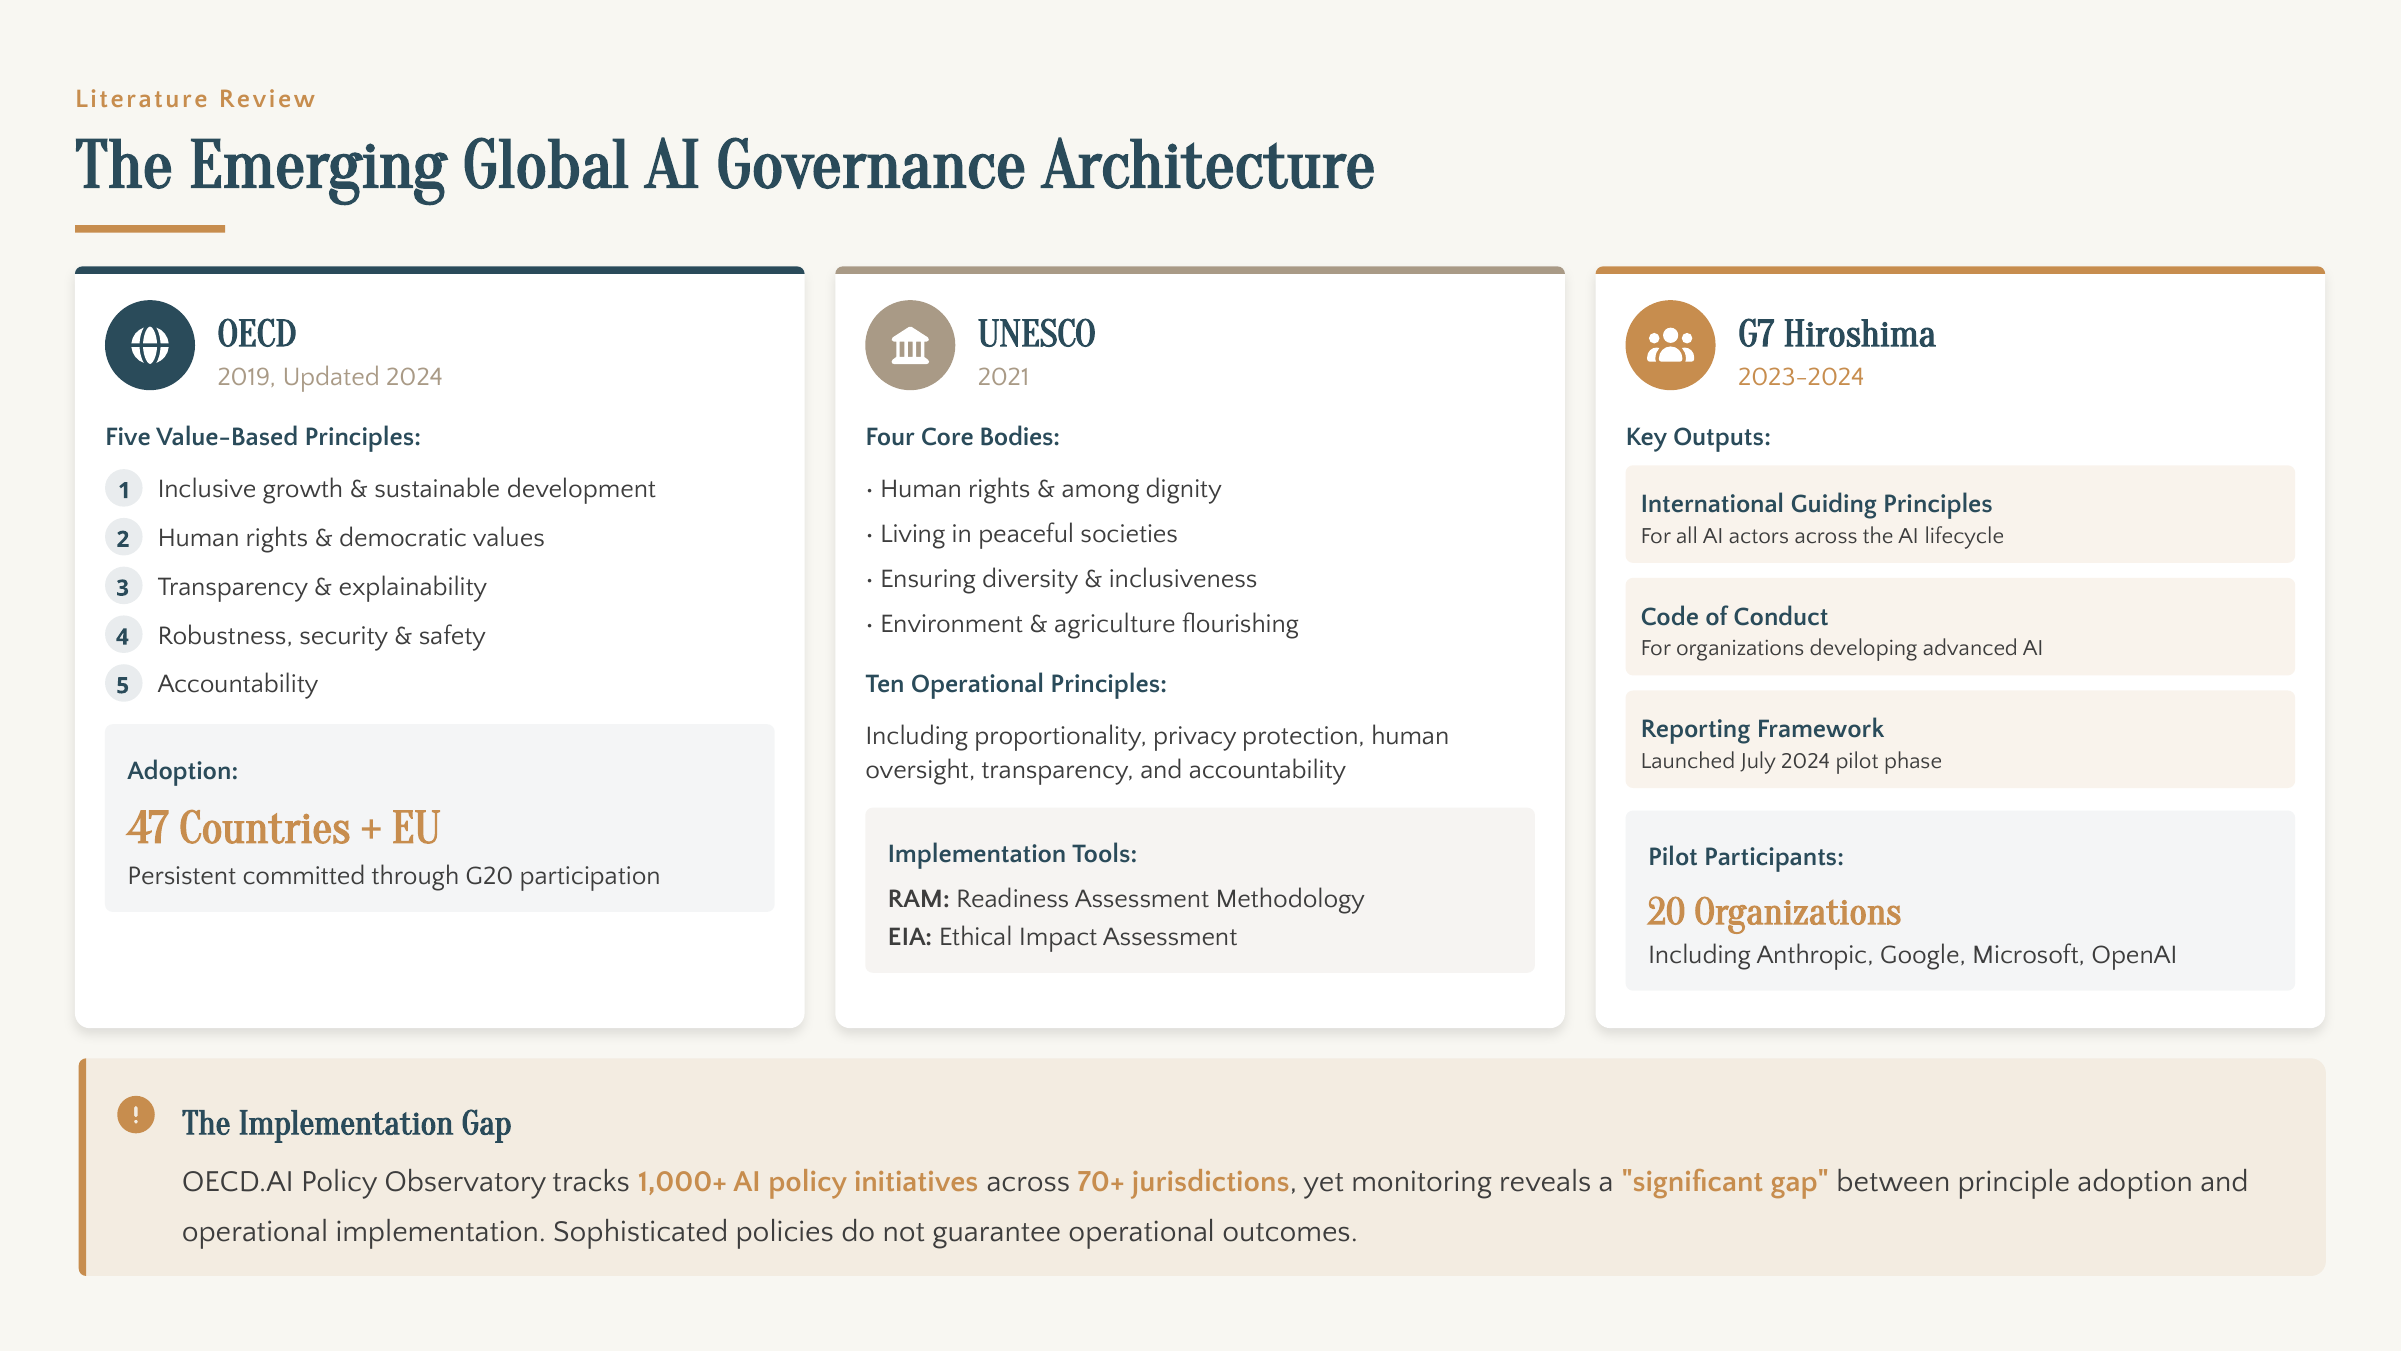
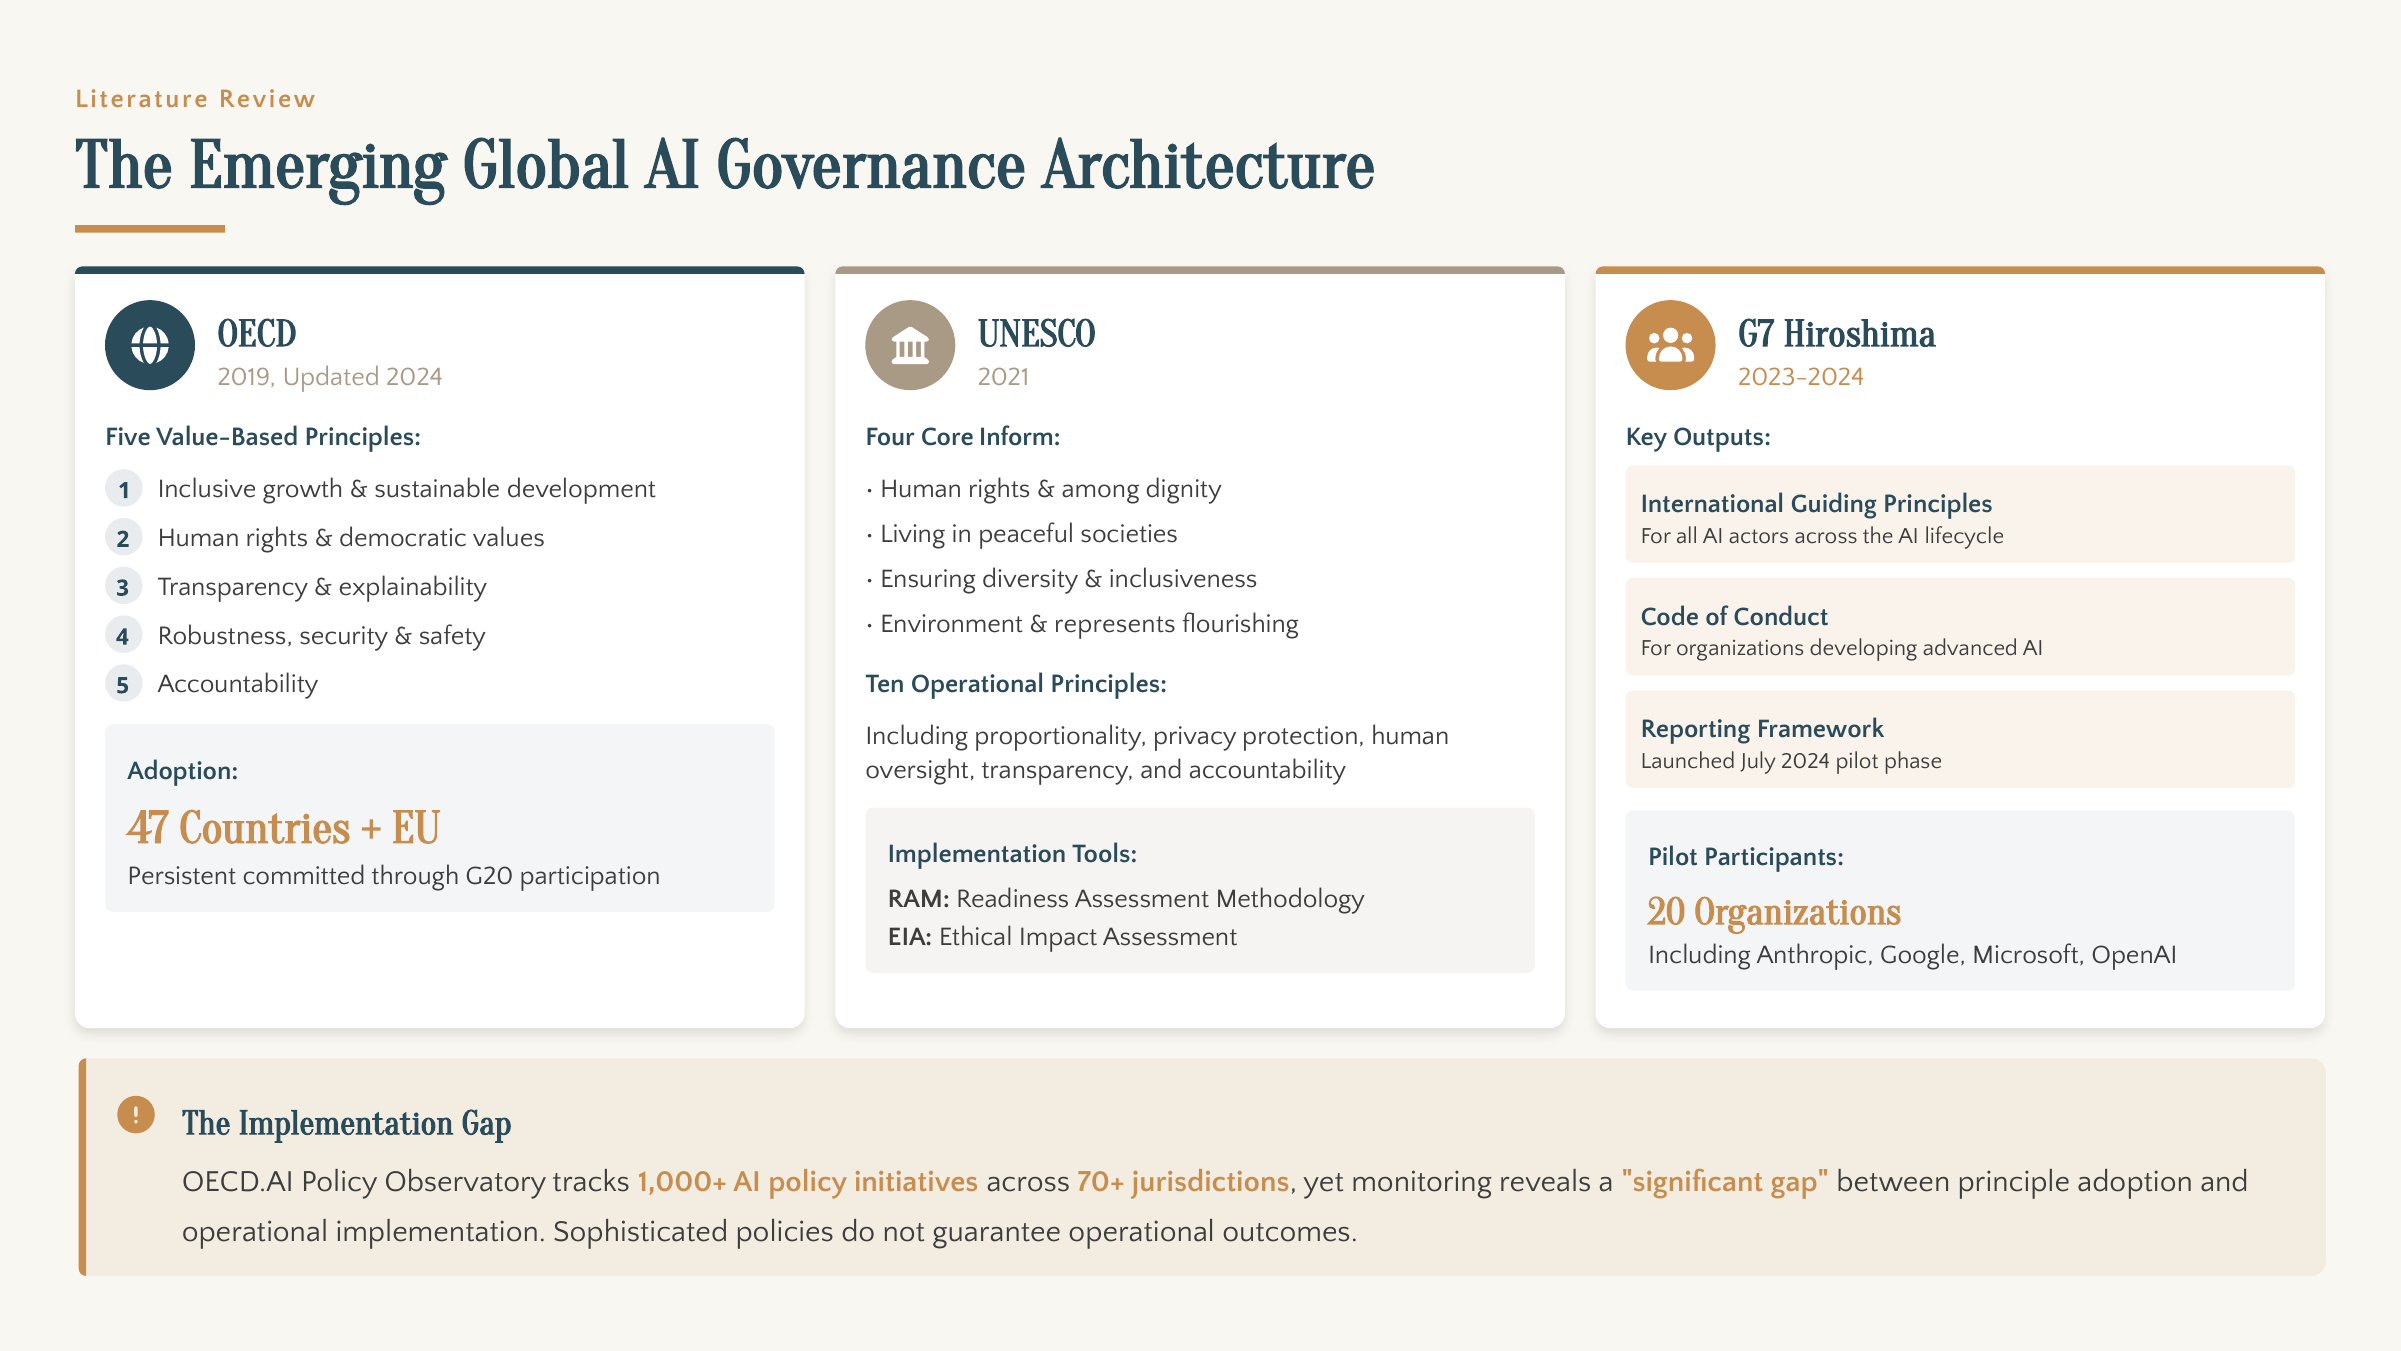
Bodies: Bodies -> Inform
agriculture: agriculture -> represents
